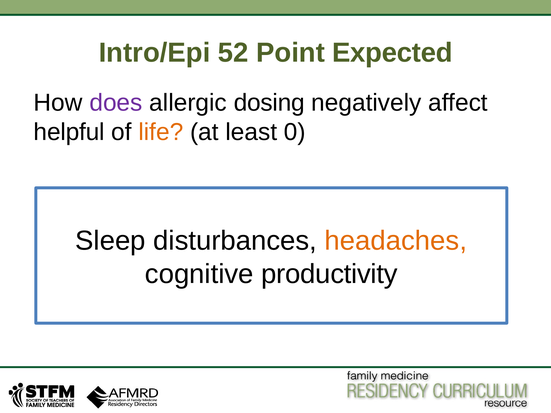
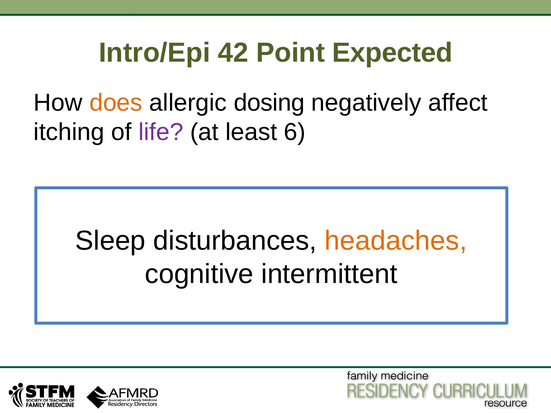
52: 52 -> 42
does colour: purple -> orange
helpful: helpful -> itching
life colour: orange -> purple
0: 0 -> 6
productivity: productivity -> intermittent
